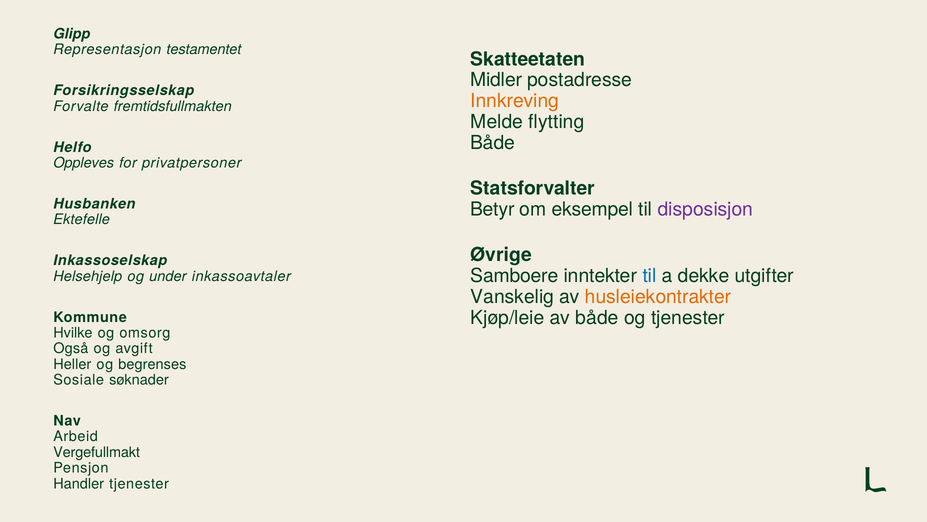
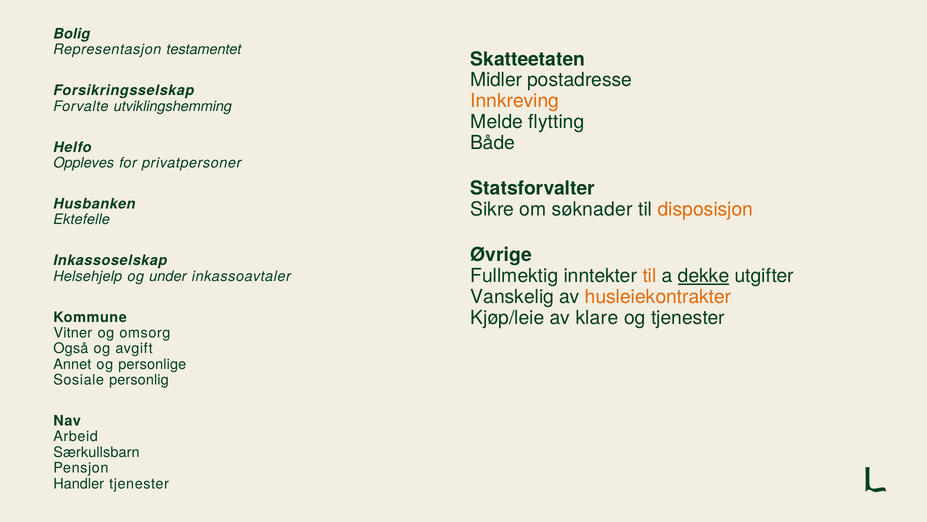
Glipp: Glipp -> Bolig
fremtidsfullmakten: fremtidsfullmakten -> utviklingshemming
Betyr: Betyr -> Sikre
eksempel: eksempel -> søknader
disposisjon colour: purple -> orange
Samboere: Samboere -> Fullmektig
til at (650, 276) colour: blue -> orange
dekke underline: none -> present
av både: både -> klare
Hvilke: Hvilke -> Vitner
Heller: Heller -> Annet
begrenses: begrenses -> personlige
søknader: søknader -> personlig
Vergefullmakt: Vergefullmakt -> Særkullsbarn
